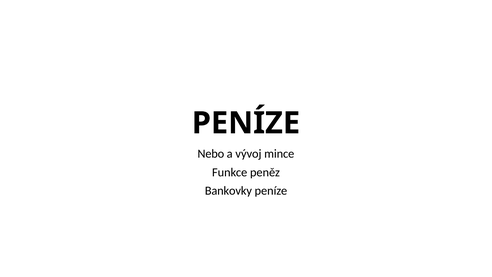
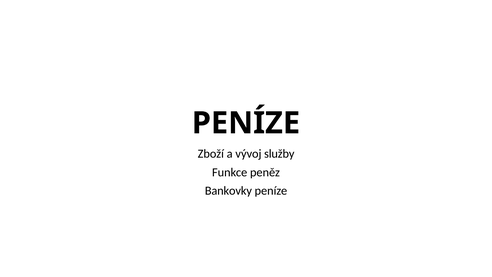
Nebo: Nebo -> Zboží
mince: mince -> služby
